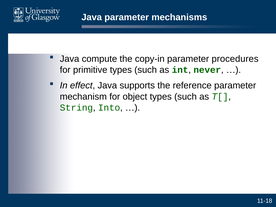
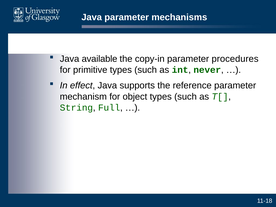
compute: compute -> available
Into: Into -> Full
